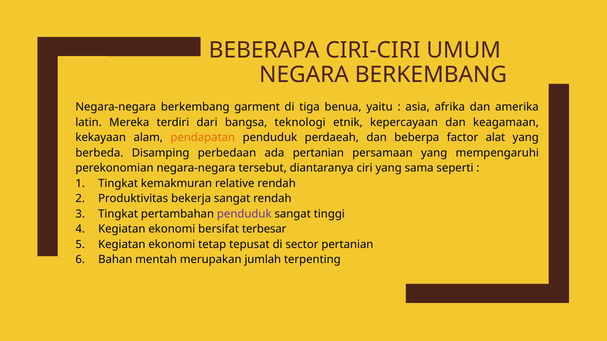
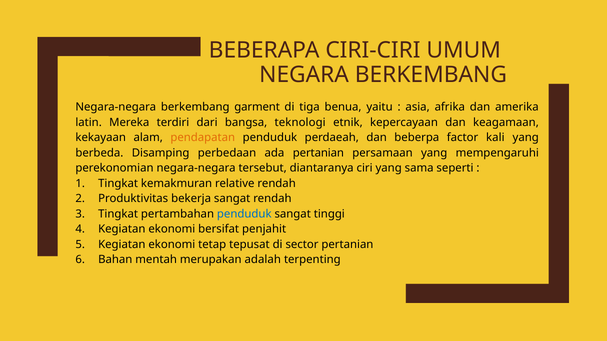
alat: alat -> kali
penduduk at (244, 214) colour: purple -> blue
terbesar: terbesar -> penjahit
jumlah: jumlah -> adalah
